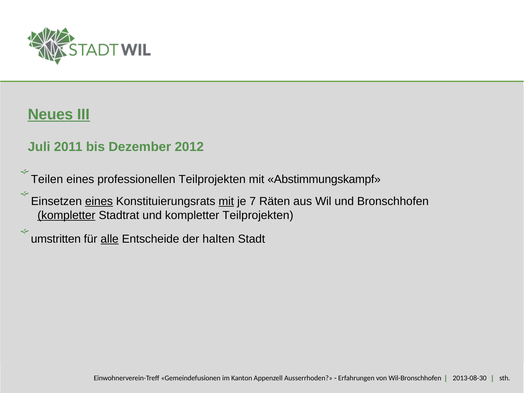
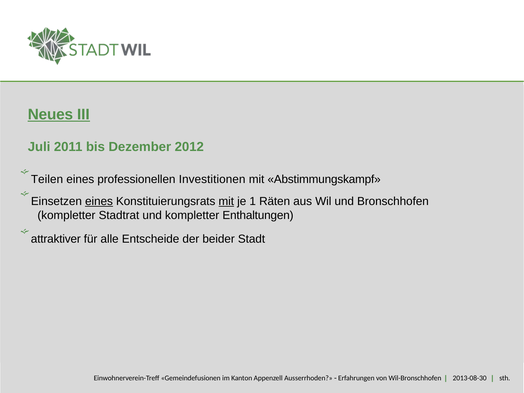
professionellen Teilprojekten: Teilprojekten -> Investitionen
7: 7 -> 1
kompletter at (66, 215) underline: present -> none
kompletter Teilprojekten: Teilprojekten -> Enthaltungen
umstritten: umstritten -> attraktiver
alle underline: present -> none
halten: halten -> beider
